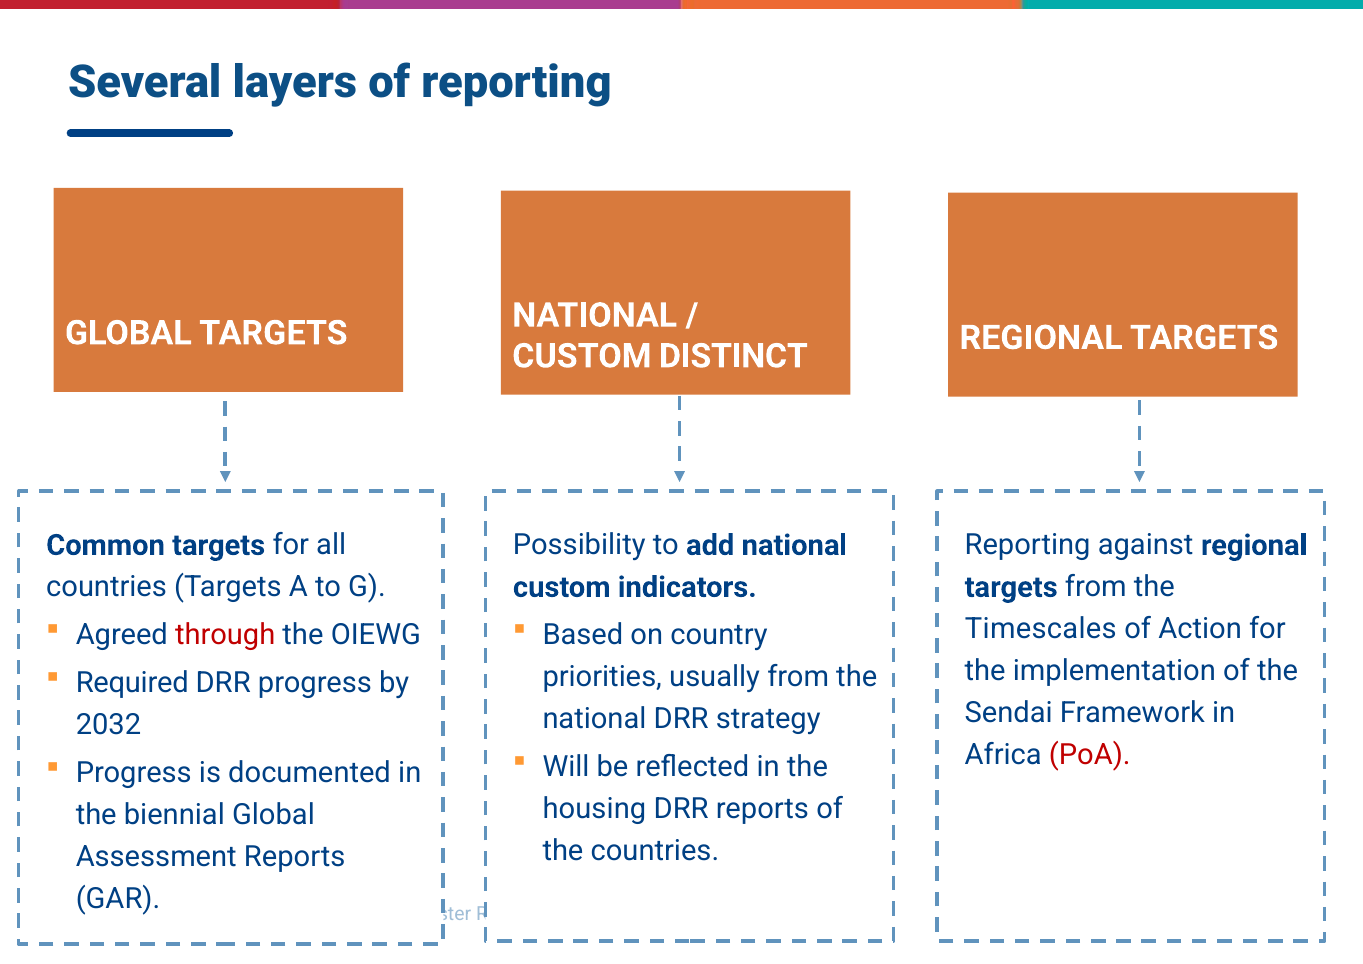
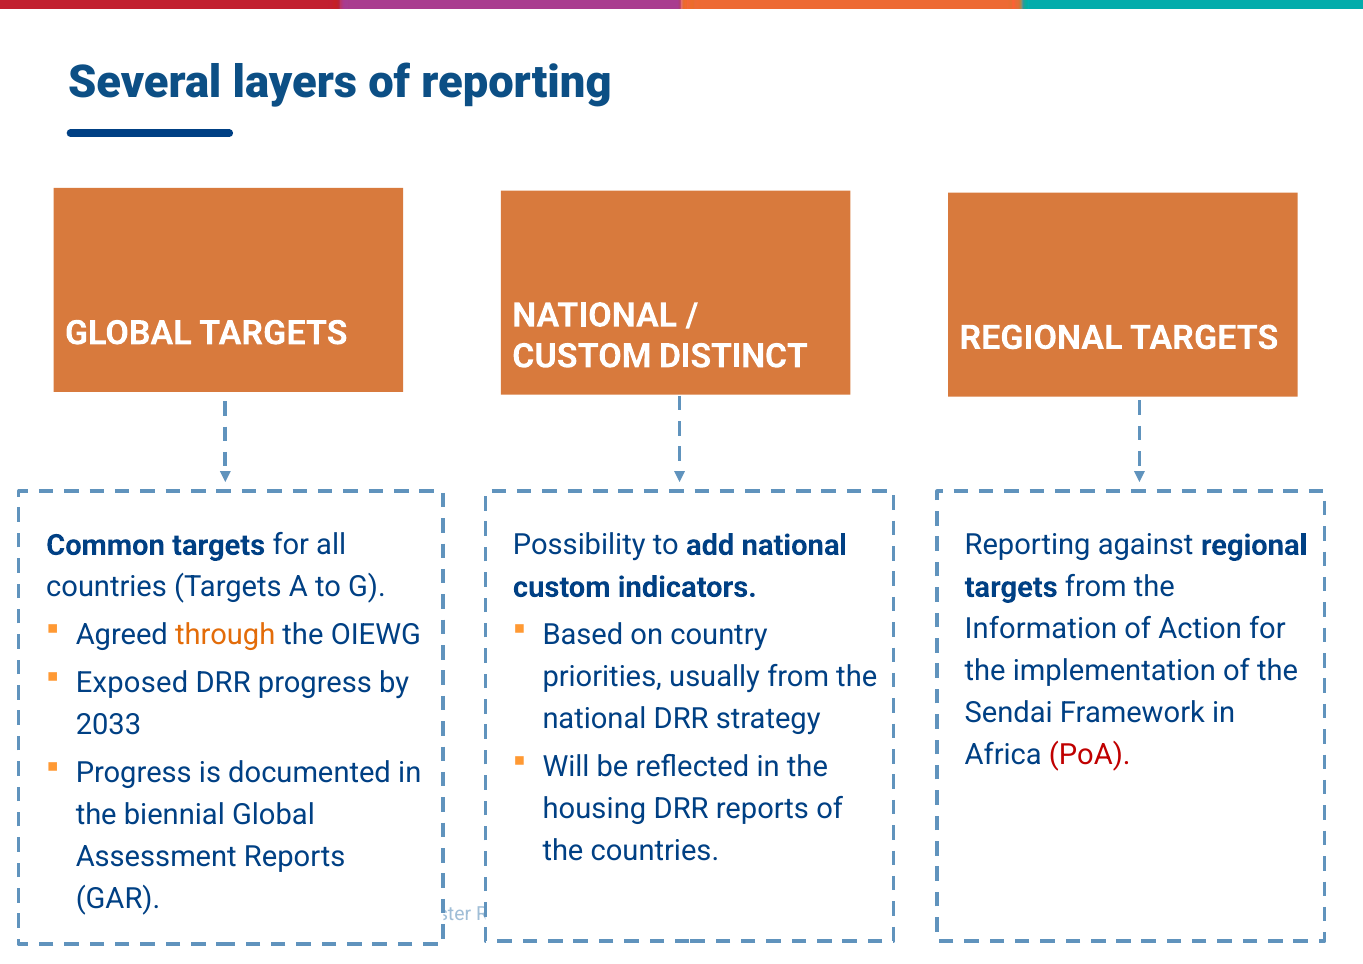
Timescales: Timescales -> Information
through colour: red -> orange
Required: Required -> Exposed
2032: 2032 -> 2033
